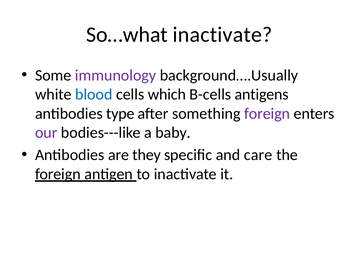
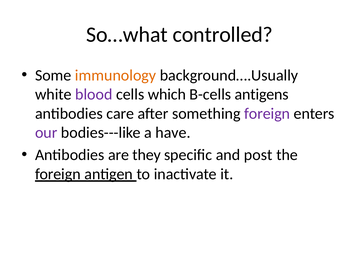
So…what inactivate: inactivate -> controlled
immunology colour: purple -> orange
blood colour: blue -> purple
type: type -> care
baby: baby -> have
care: care -> post
